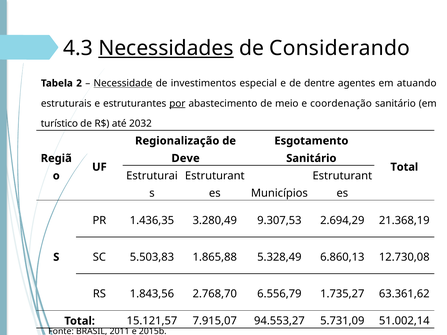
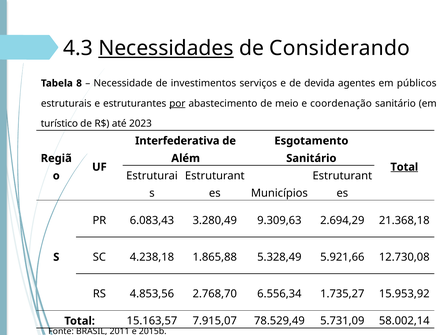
2: 2 -> 8
Necessidade underline: present -> none
especial: especial -> serviços
dentre: dentre -> devida
atuando: atuando -> públicos
2032: 2032 -> 2023
Regionalização: Regionalização -> Interfederativa
Deve: Deve -> Além
Total at (404, 167) underline: none -> present
1.436,35: 1.436,35 -> 6.083,43
9.307,53: 9.307,53 -> 9.309,63
21.368,19: 21.368,19 -> 21.368,18
5.503,83: 5.503,83 -> 4.238,18
6.860,13: 6.860,13 -> 5.921,66
1.843,56: 1.843,56 -> 4.853,56
6.556,79: 6.556,79 -> 6.556,34
63.361,62: 63.361,62 -> 15.953,92
15.121,57: 15.121,57 -> 15.163,57
94.553,27: 94.553,27 -> 78.529,49
51.002,14: 51.002,14 -> 58.002,14
